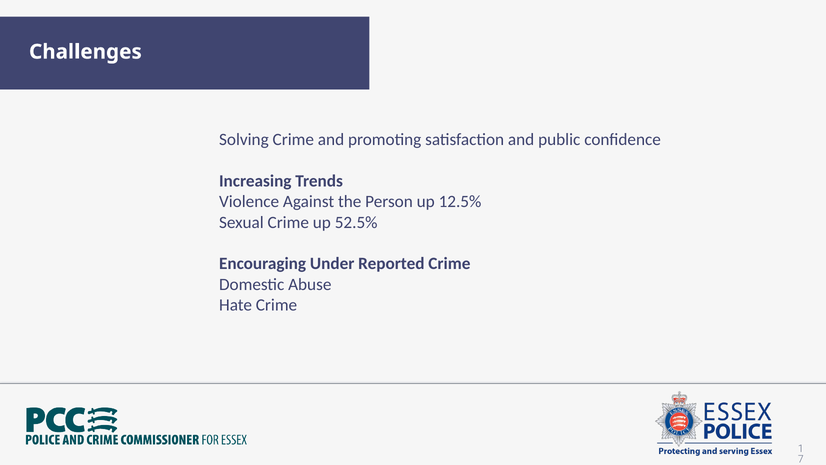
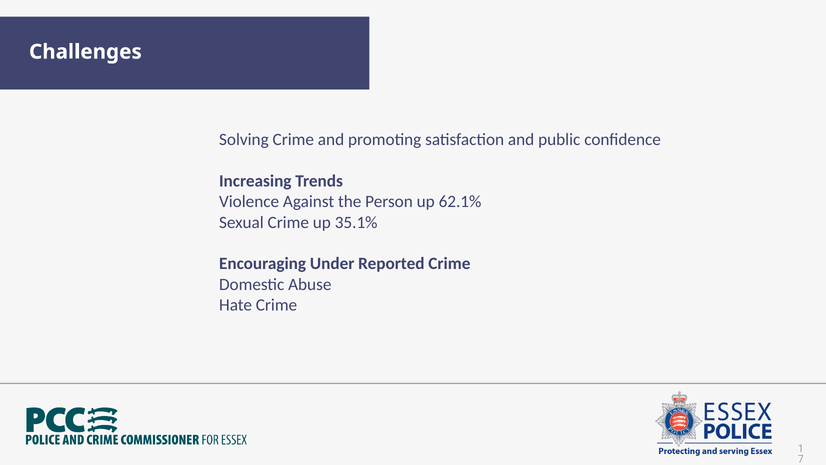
12.5%: 12.5% -> 62.1%
52.5%: 52.5% -> 35.1%
